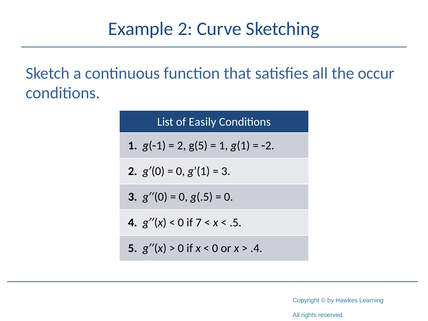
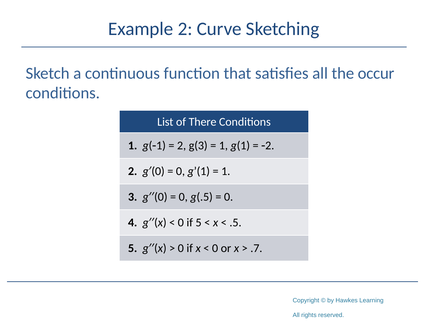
Easily: Easily -> There
g(5: g(5 -> g(3
3 at (226, 171): 3 -> 1
if 7: 7 -> 5
.4: .4 -> .7
